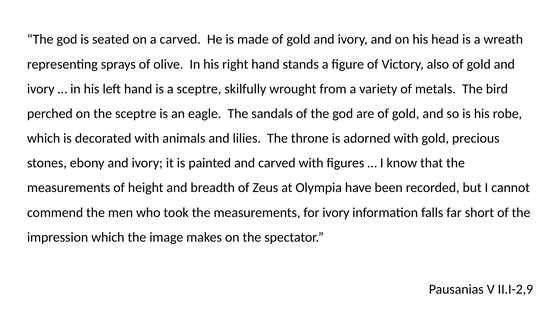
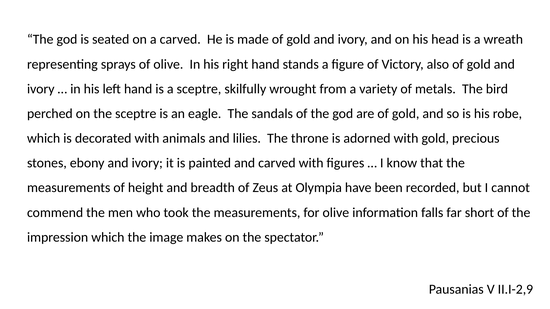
for ivory: ivory -> olive
